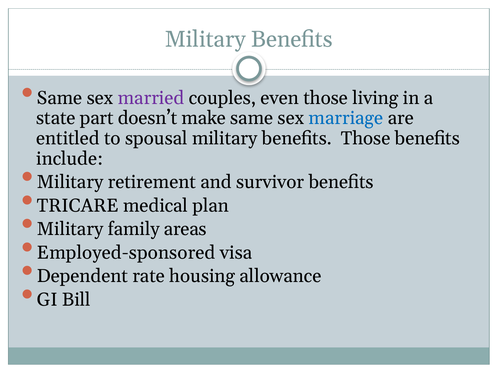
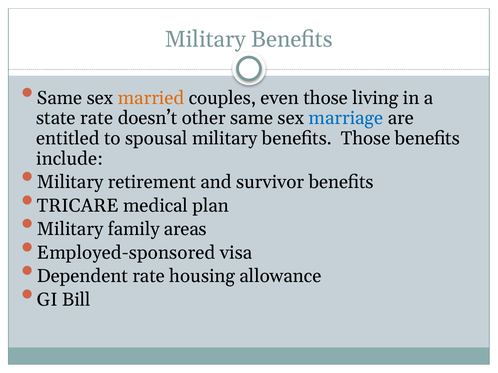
married colour: purple -> orange
state part: part -> rate
make: make -> other
